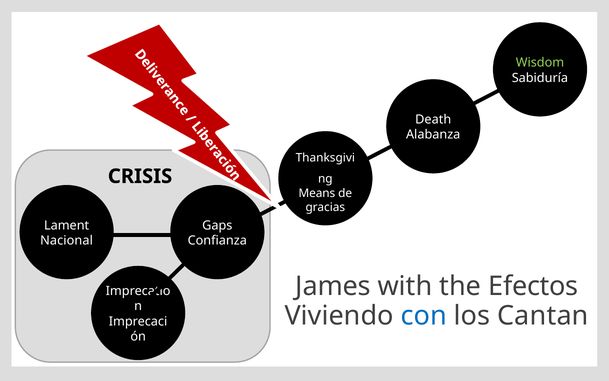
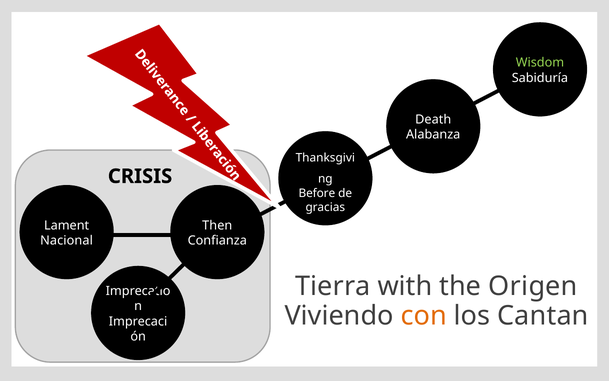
Means: Means -> Before
Gaps: Gaps -> Then
James: James -> Tierra
Efectos: Efectos -> Origen
con colour: blue -> orange
